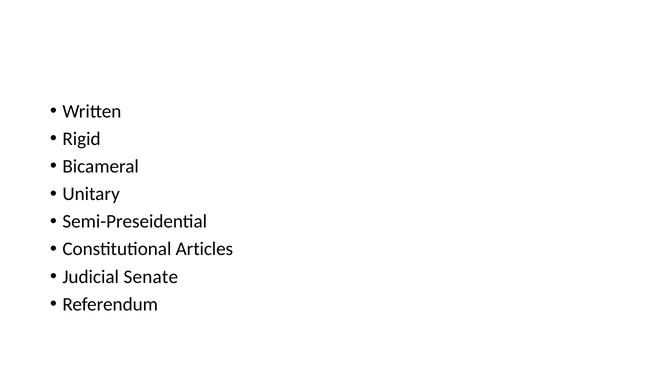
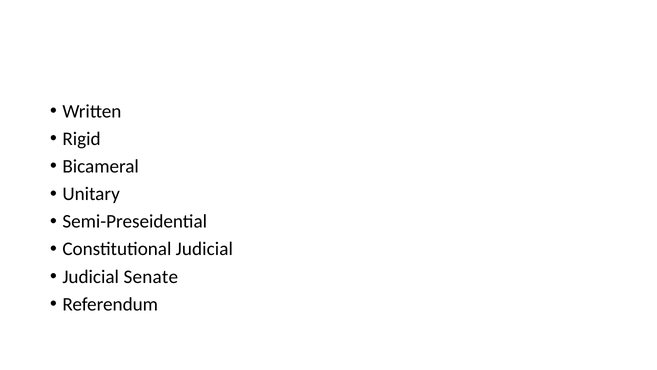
Constitutional Articles: Articles -> Judicial
